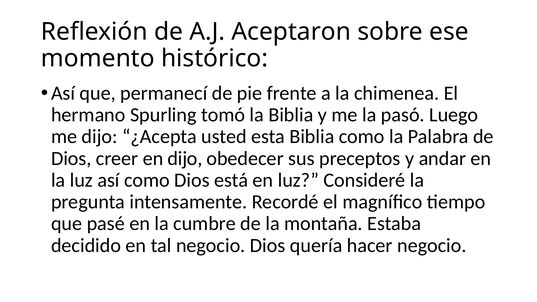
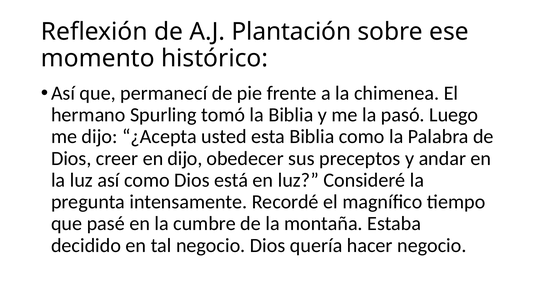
Aceptaron: Aceptaron -> Plantación
